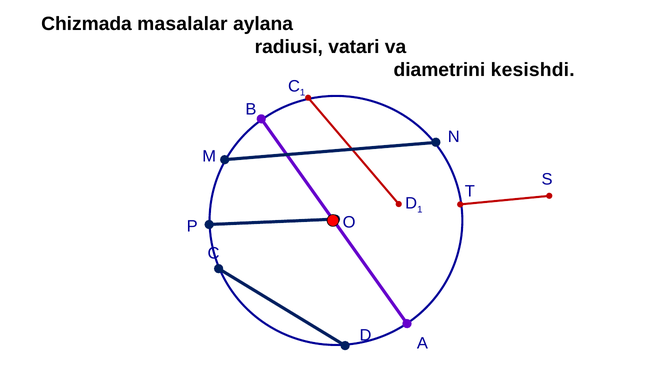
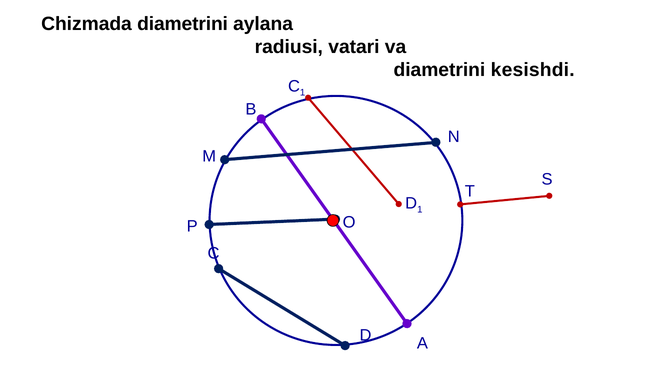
Chizmada masalalar: masalalar -> diametrini
